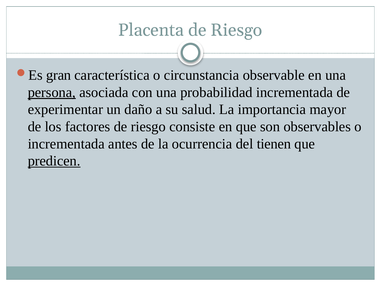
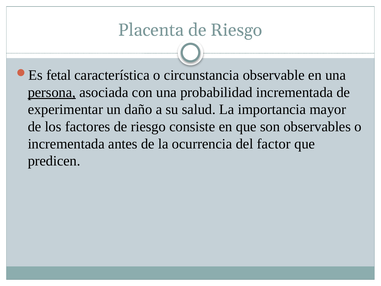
gran: gran -> fetal
tienen: tienen -> factor
predicen underline: present -> none
